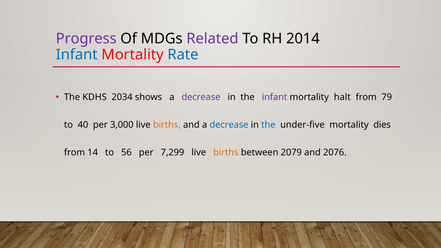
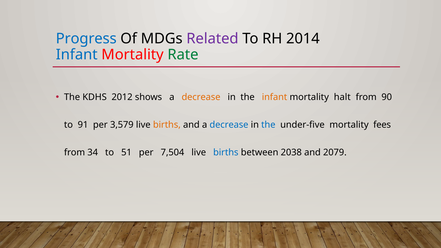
Progress colour: purple -> blue
Rate colour: blue -> green
2034: 2034 -> 2012
decrease at (201, 97) colour: purple -> orange
infant at (275, 97) colour: purple -> orange
79: 79 -> 90
40: 40 -> 91
3,000: 3,000 -> 3,579
dies: dies -> fees
14: 14 -> 34
56: 56 -> 51
7,299: 7,299 -> 7,504
births at (226, 152) colour: orange -> blue
2079: 2079 -> 2038
2076: 2076 -> 2079
